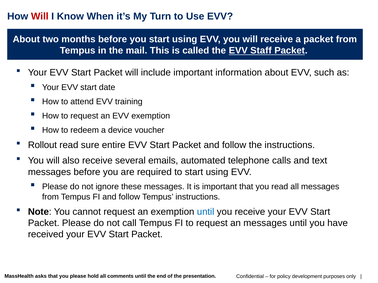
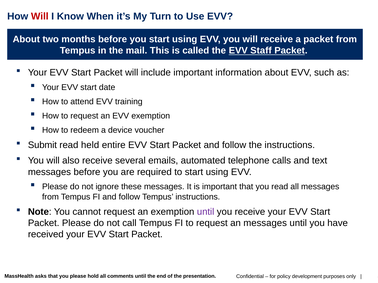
Rollout: Rollout -> Submit
sure: sure -> held
until at (206, 212) colour: blue -> purple
